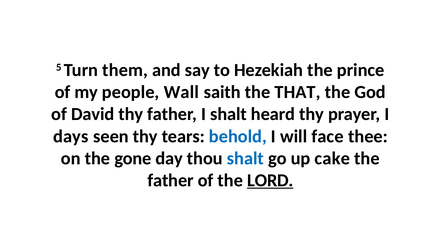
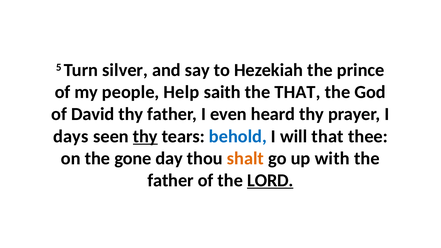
them: them -> silver
Wall: Wall -> Help
I shalt: shalt -> even
thy at (145, 136) underline: none -> present
will face: face -> that
shalt at (245, 158) colour: blue -> orange
cake: cake -> with
